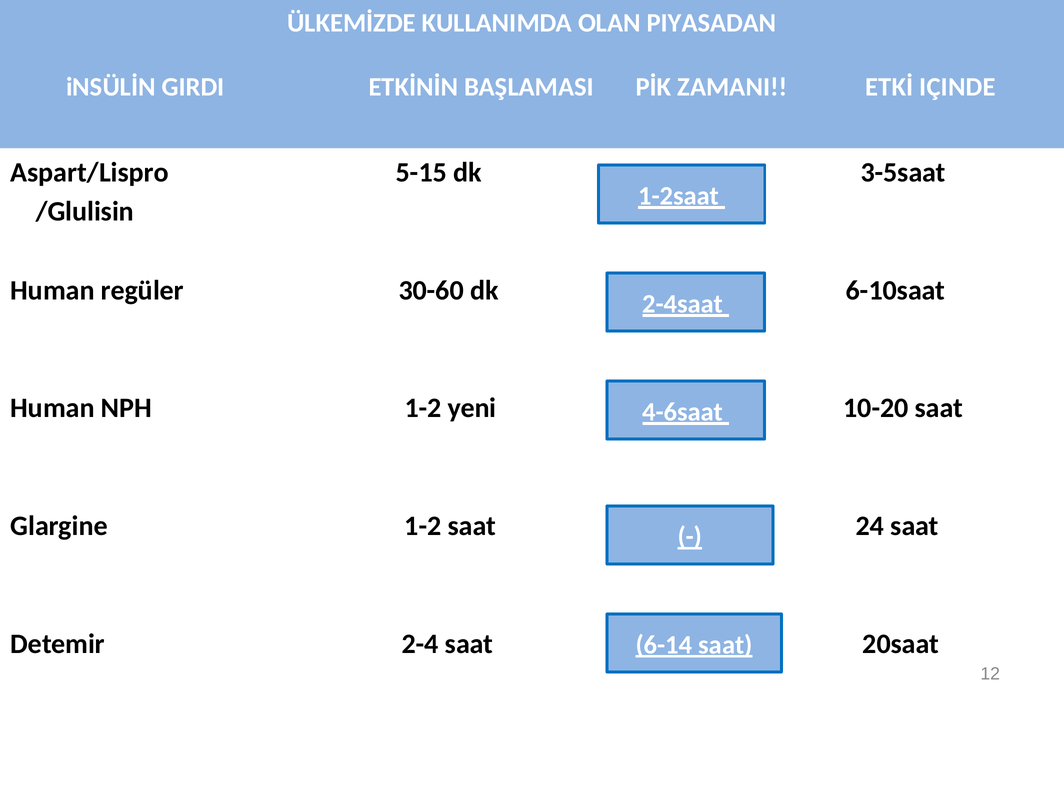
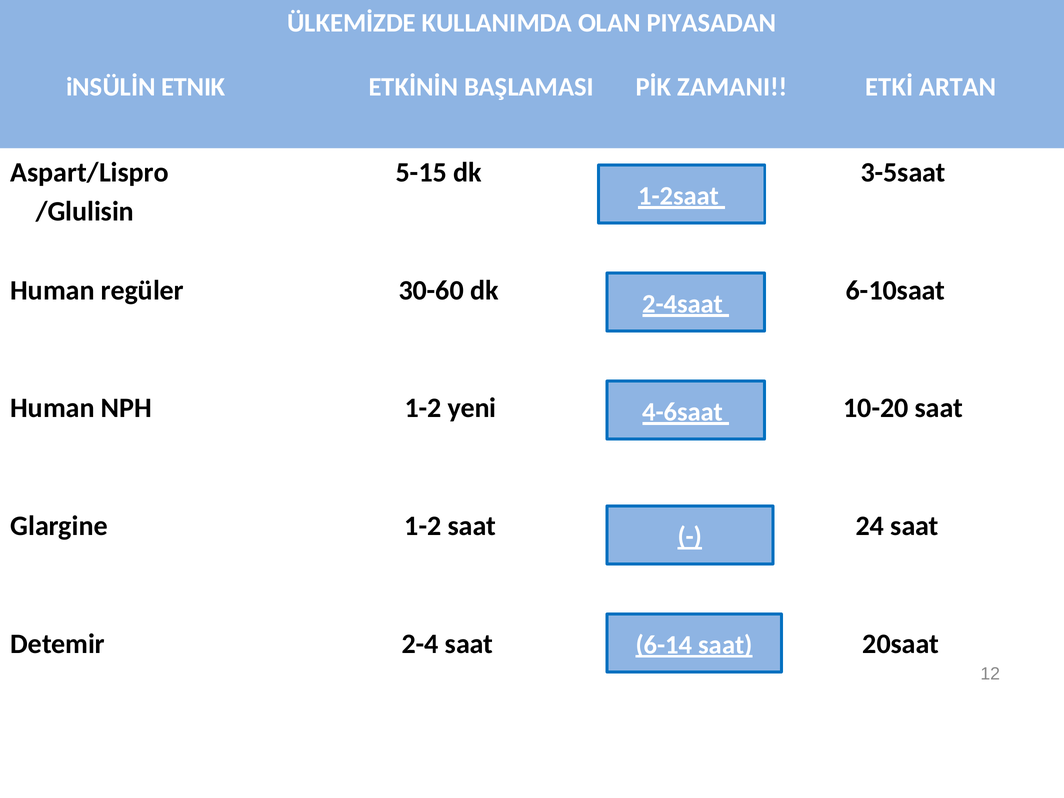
GIRDI: GIRDI -> ETNIK
IÇINDE: IÇINDE -> ARTAN
